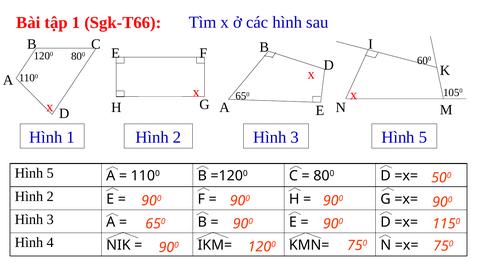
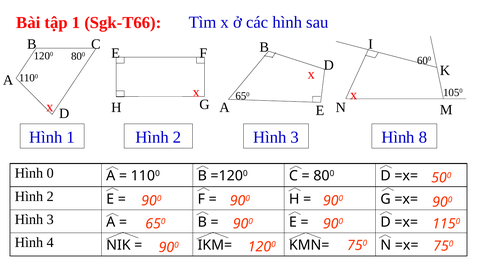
3 Hình 5: 5 -> 8
5 at (50, 173): 5 -> 0
